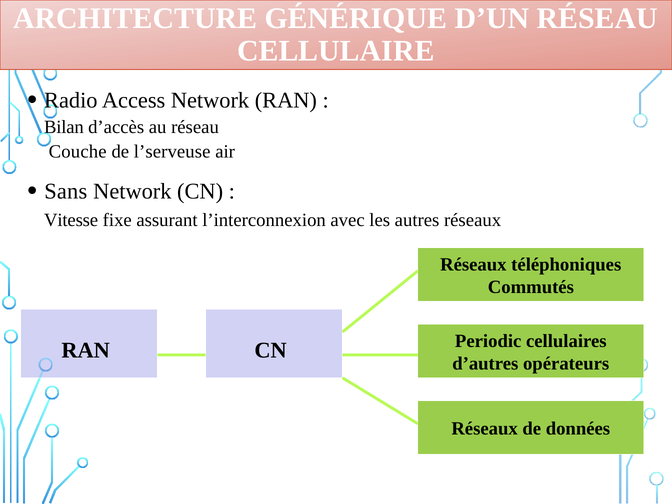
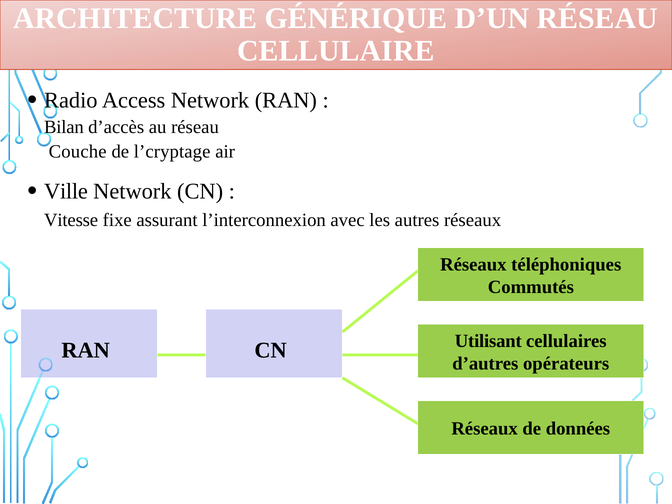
l’serveuse: l’serveuse -> l’cryptage
Sans: Sans -> Ville
Periodic: Periodic -> Utilisant
